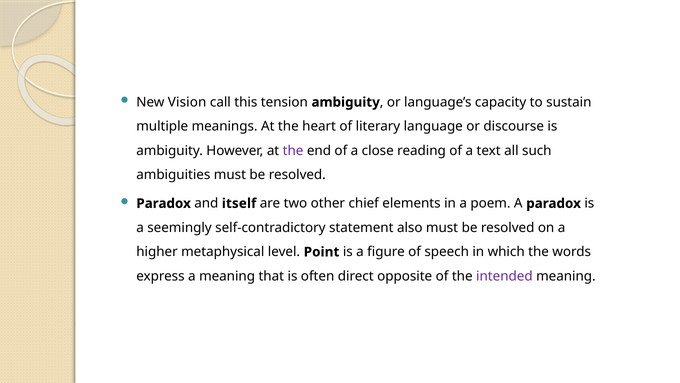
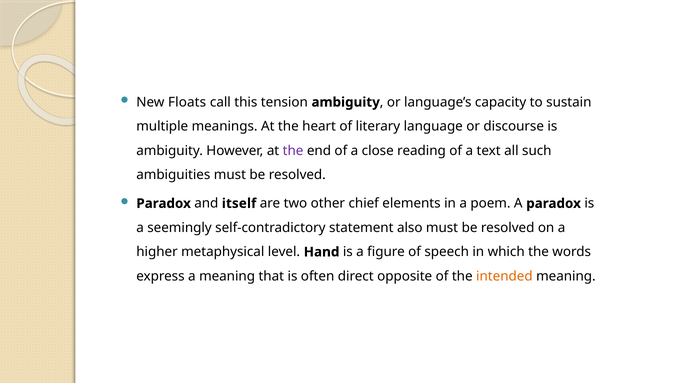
Vision: Vision -> Floats
Point: Point -> Hand
intended colour: purple -> orange
